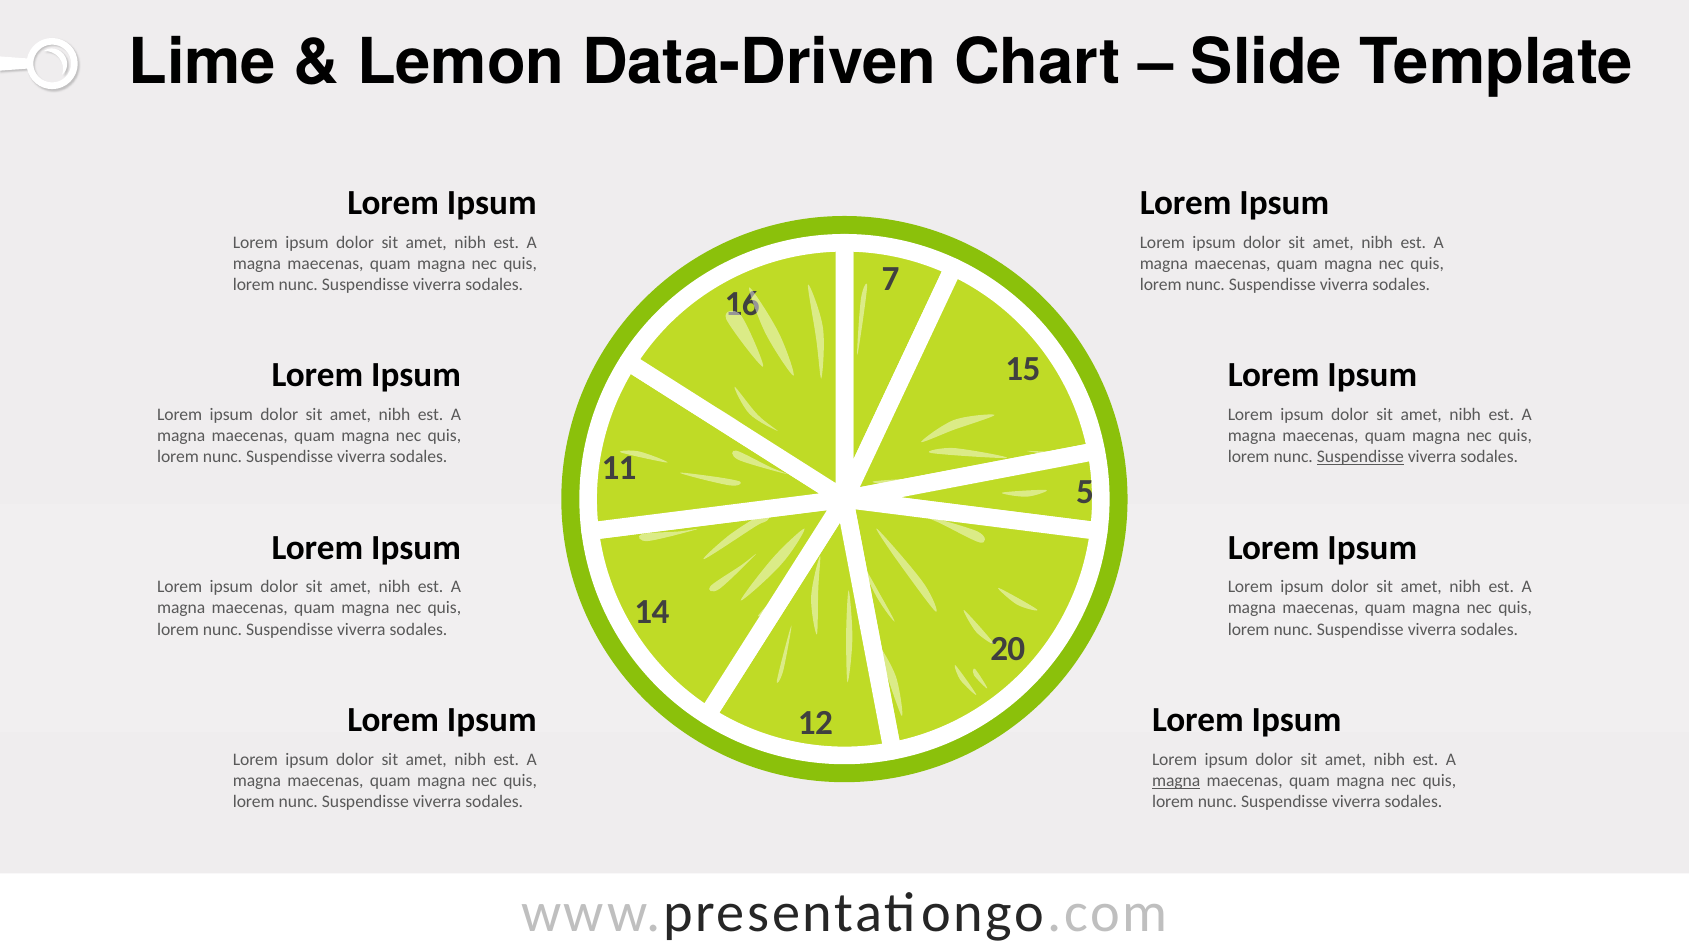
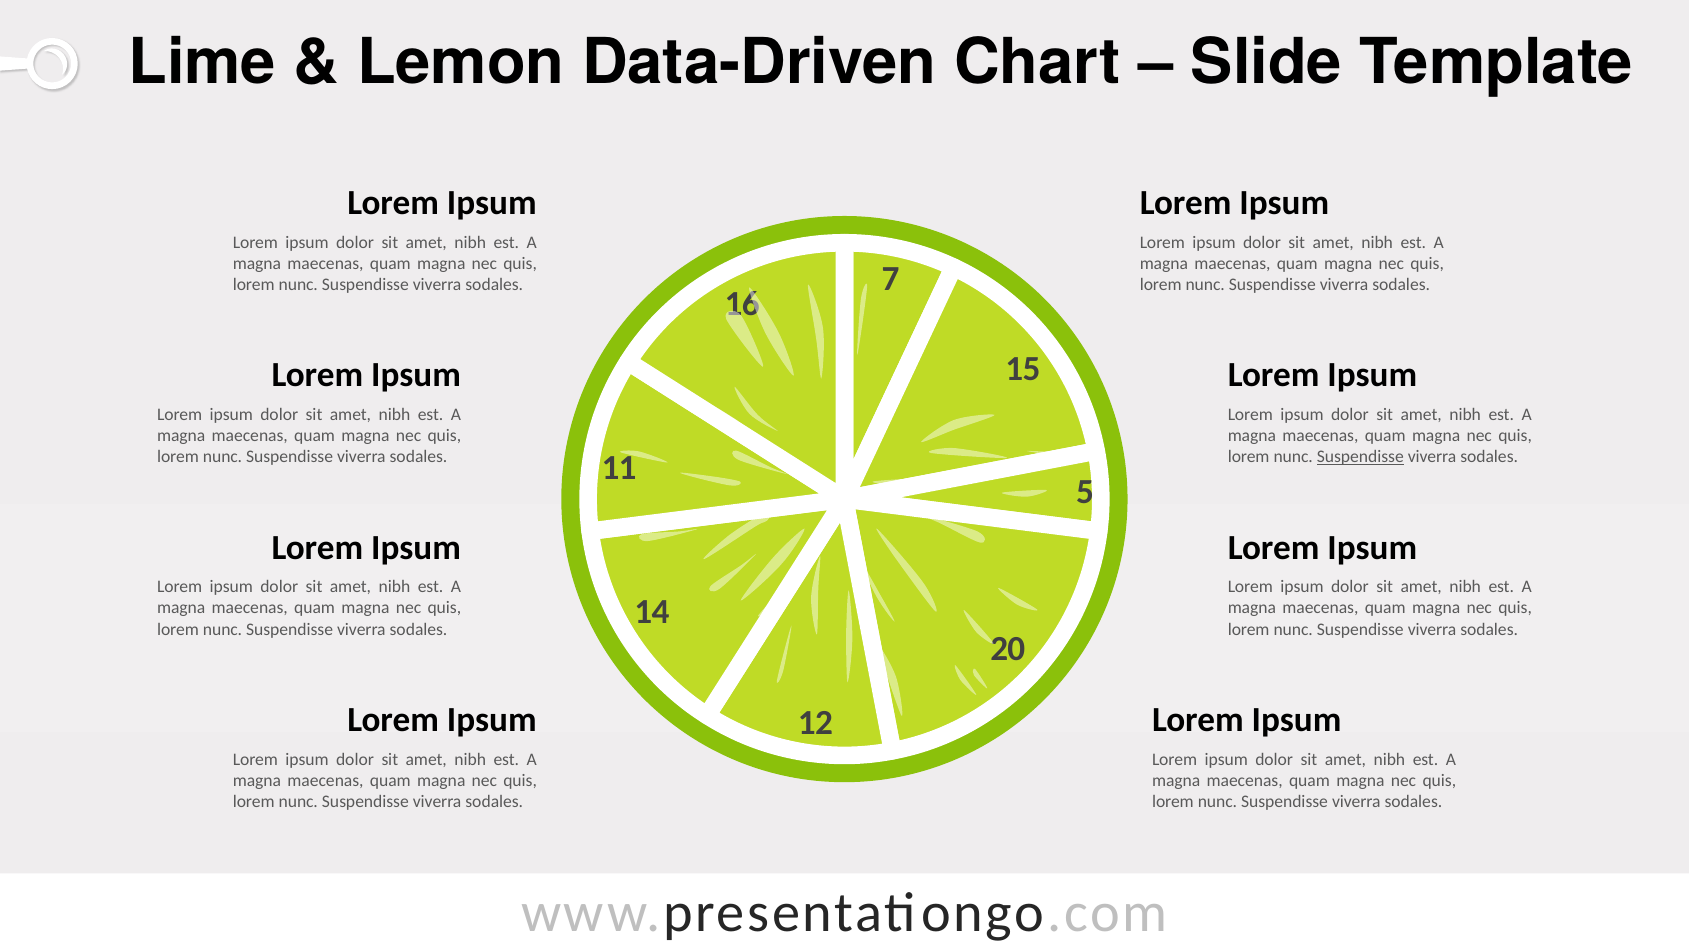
magna at (1176, 781) underline: present -> none
